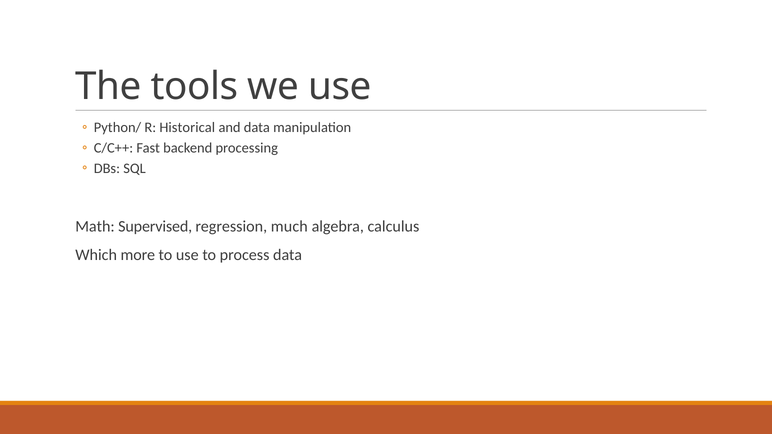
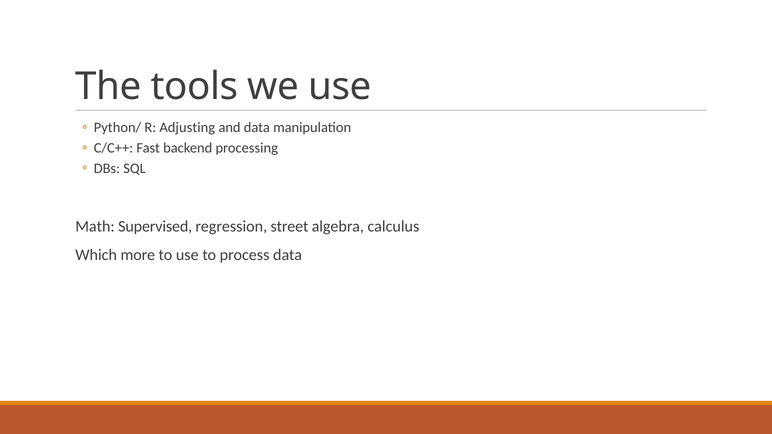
Historical: Historical -> Adjusting
much: much -> street
